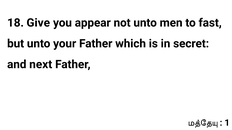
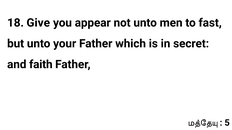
next: next -> faith
1: 1 -> 5
